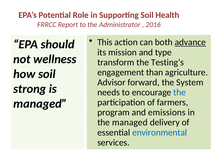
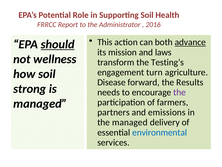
should underline: none -> present
type: type -> laws
than: than -> turn
Advisor: Advisor -> Disease
System: System -> Results
the at (180, 92) colour: blue -> purple
program: program -> partners
